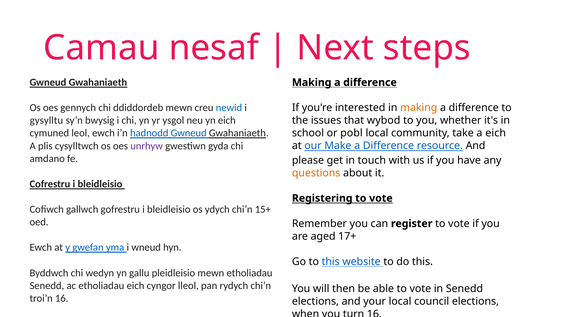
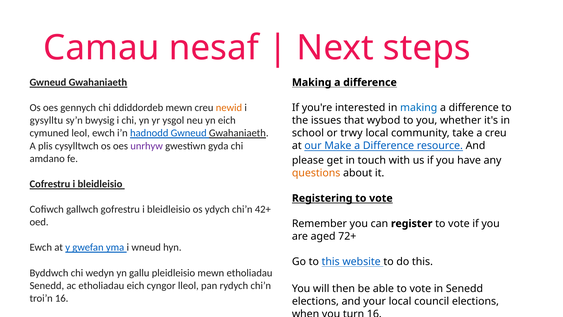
newid colour: blue -> orange
making at (419, 108) colour: orange -> blue
pobl: pobl -> trwy
a eich: eich -> creu
15+: 15+ -> 42+
17+: 17+ -> 72+
